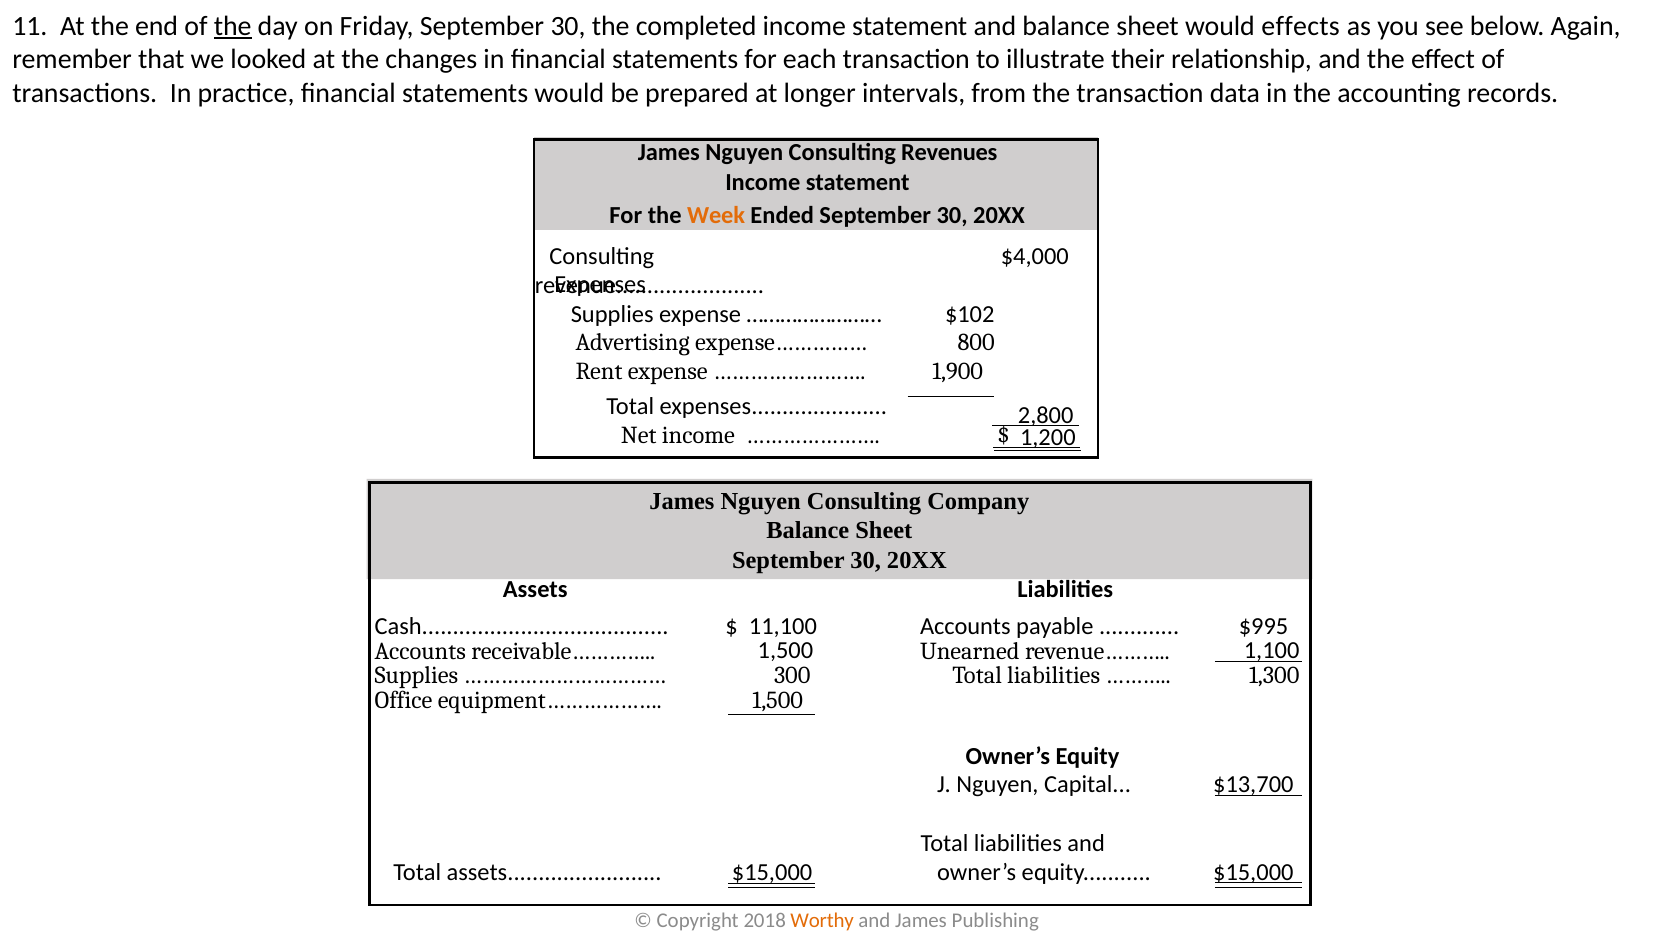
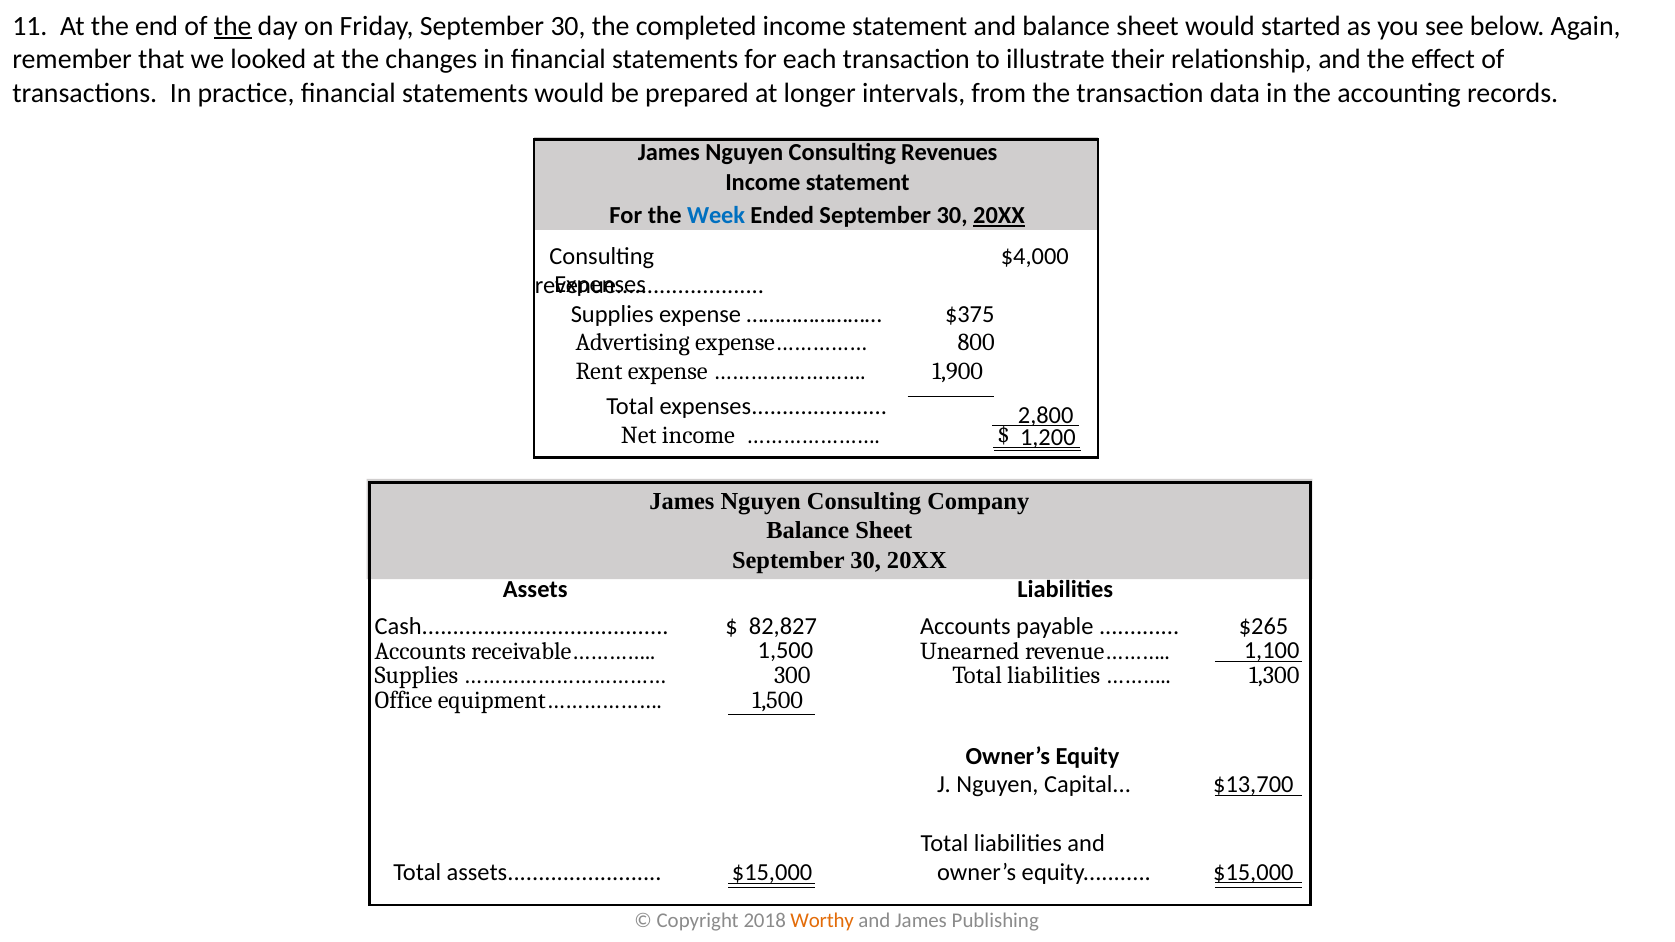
effects: effects -> started
Week colour: orange -> blue
20XX at (999, 215) underline: none -> present
$102: $102 -> $375
11,100: 11,100 -> 82,827
$995: $995 -> $265
